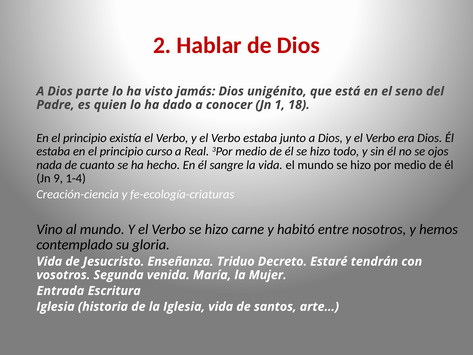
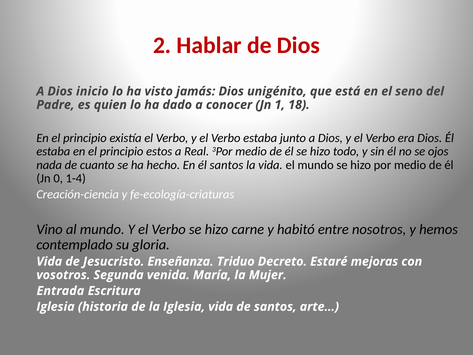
parte: parte -> inicio
curso: curso -> estos
él sangre: sangre -> santos
9: 9 -> 0
tendrán: tendrán -> mejoras
